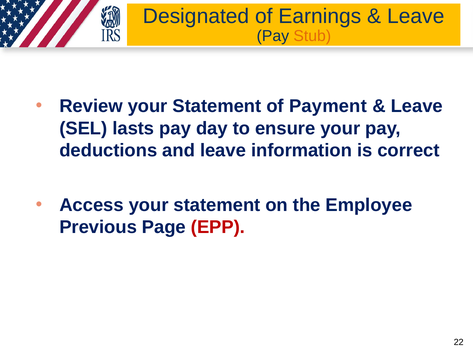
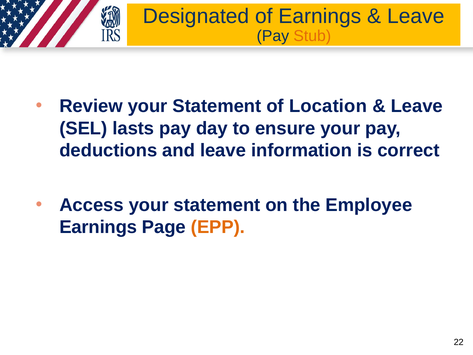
Payment: Payment -> Location
Previous at (98, 227): Previous -> Earnings
EPP colour: red -> orange
